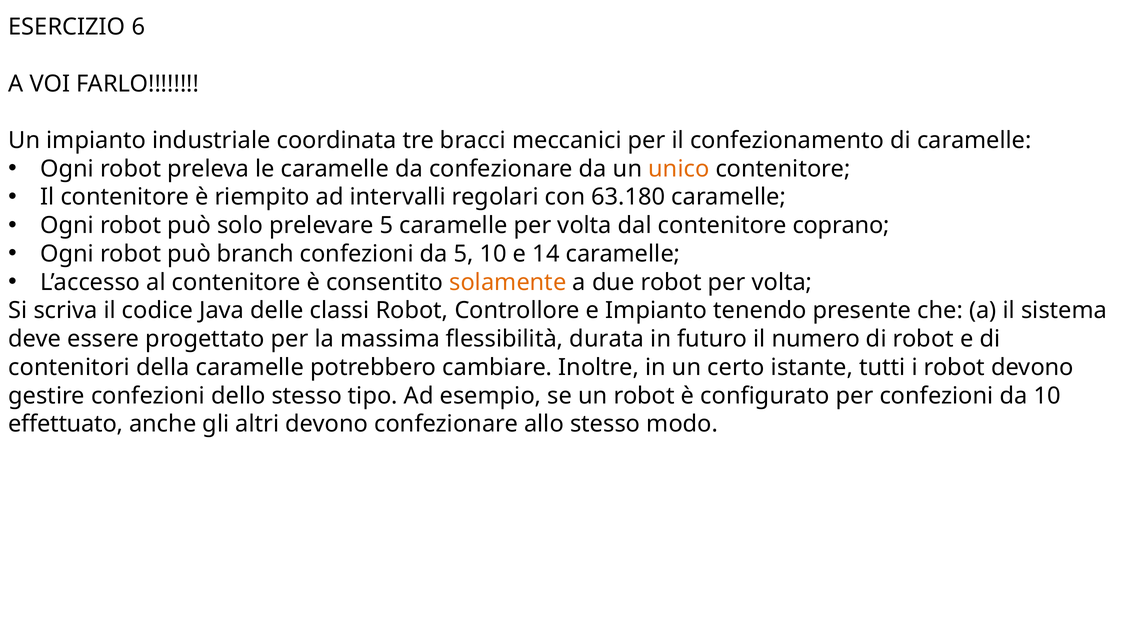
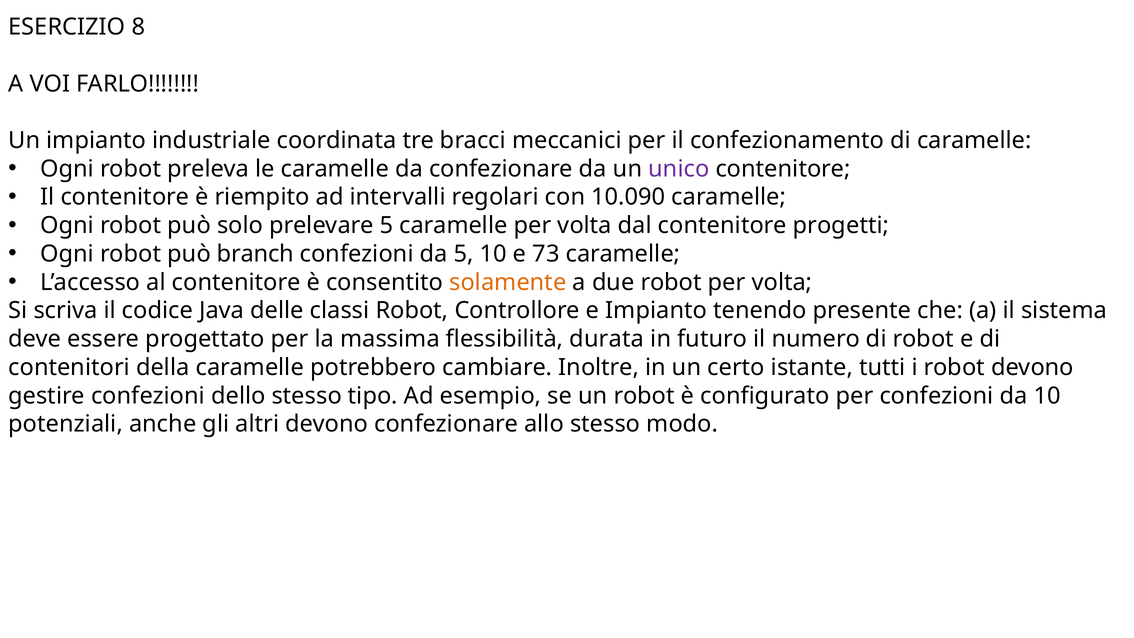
6: 6 -> 8
unico colour: orange -> purple
63.180: 63.180 -> 10.090
coprano: coprano -> progetti
14: 14 -> 73
effettuato: effettuato -> potenziali
